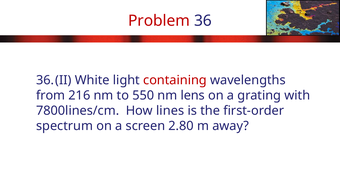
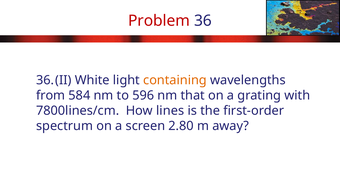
containing colour: red -> orange
216: 216 -> 584
550: 550 -> 596
lens: lens -> that
